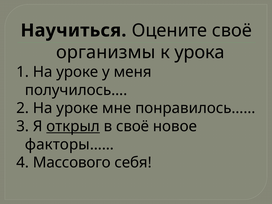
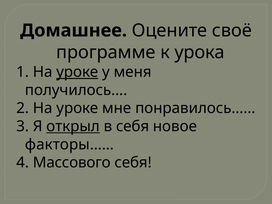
Научиться: Научиться -> Домашнее
организмы: организмы -> программе
уроке at (77, 72) underline: none -> present
в своё: своё -> себя
